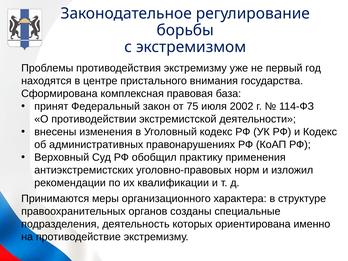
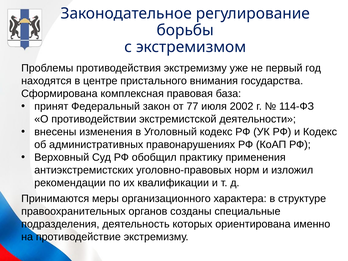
75: 75 -> 77
